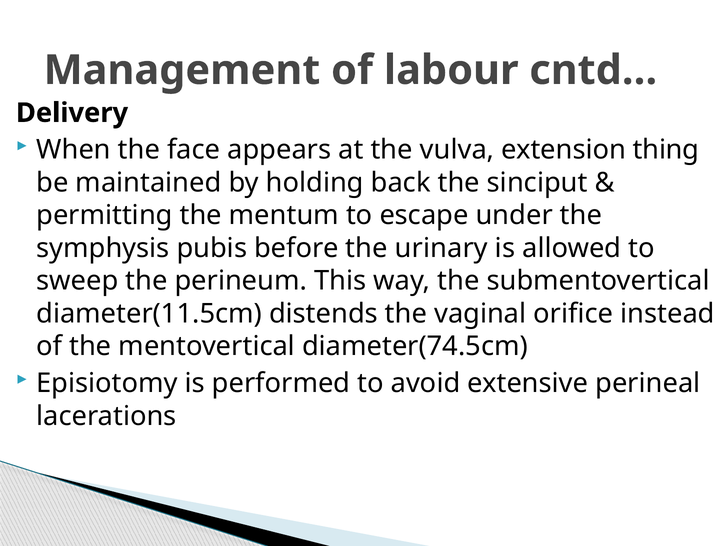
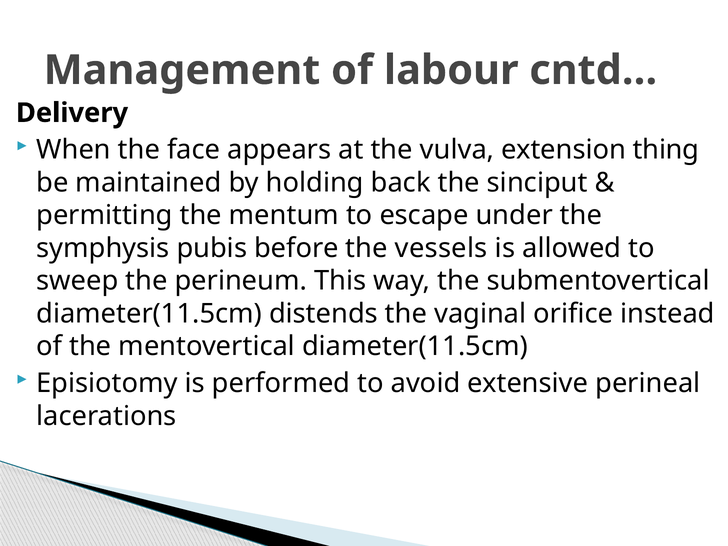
urinary: urinary -> vessels
mentovertical diameter(74.5cm: diameter(74.5cm -> diameter(11.5cm
